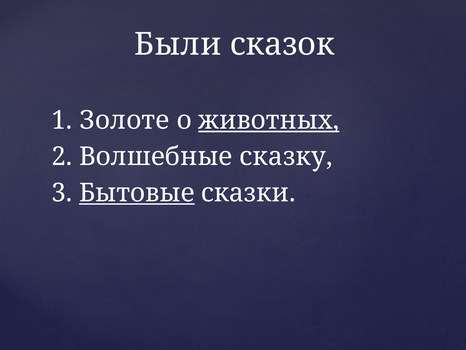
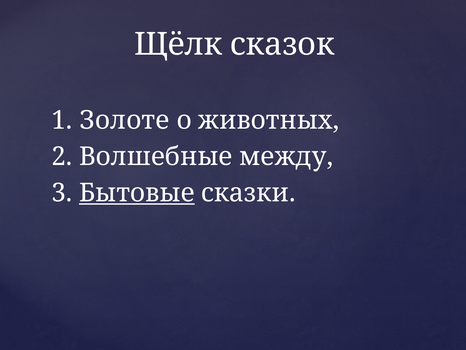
Были: Были -> Щёлк
животных underline: present -> none
сказку: сказку -> между
